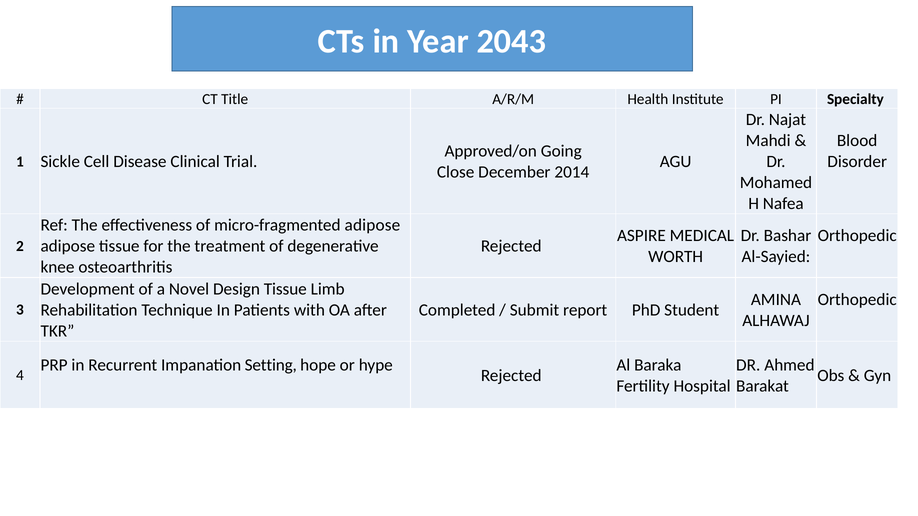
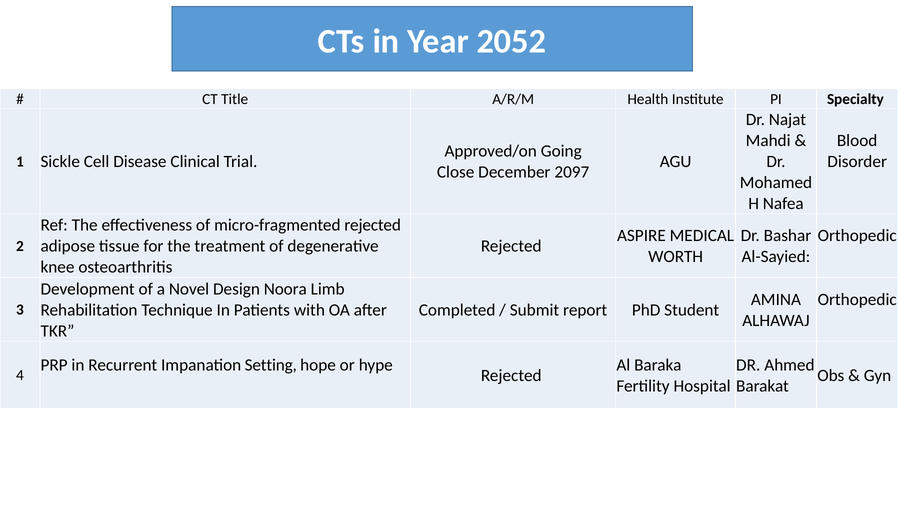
2043: 2043 -> 2052
2014: 2014 -> 2097
micro-fragmented adipose: adipose -> rejected
Design Tissue: Tissue -> Noora
